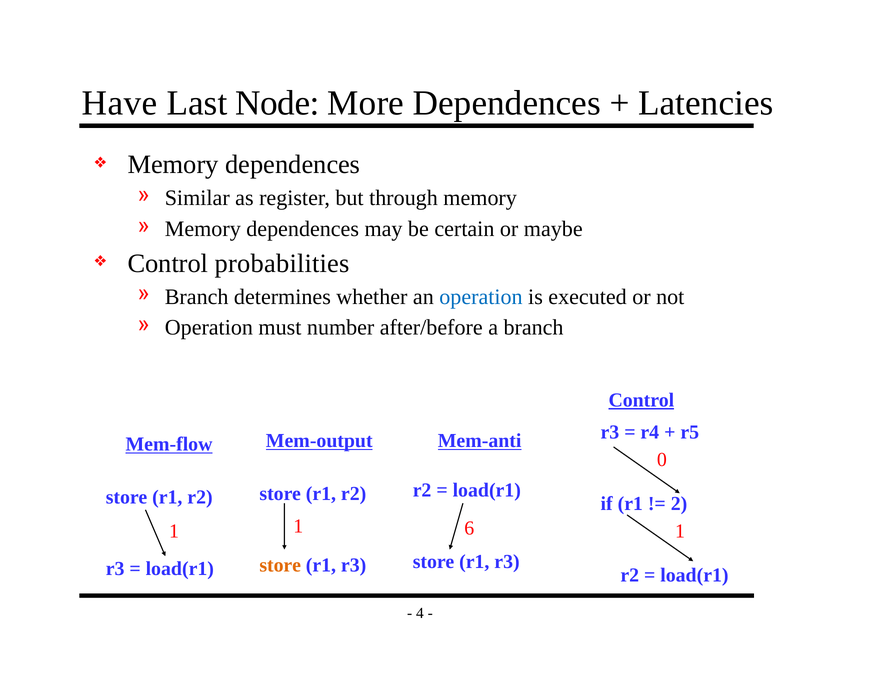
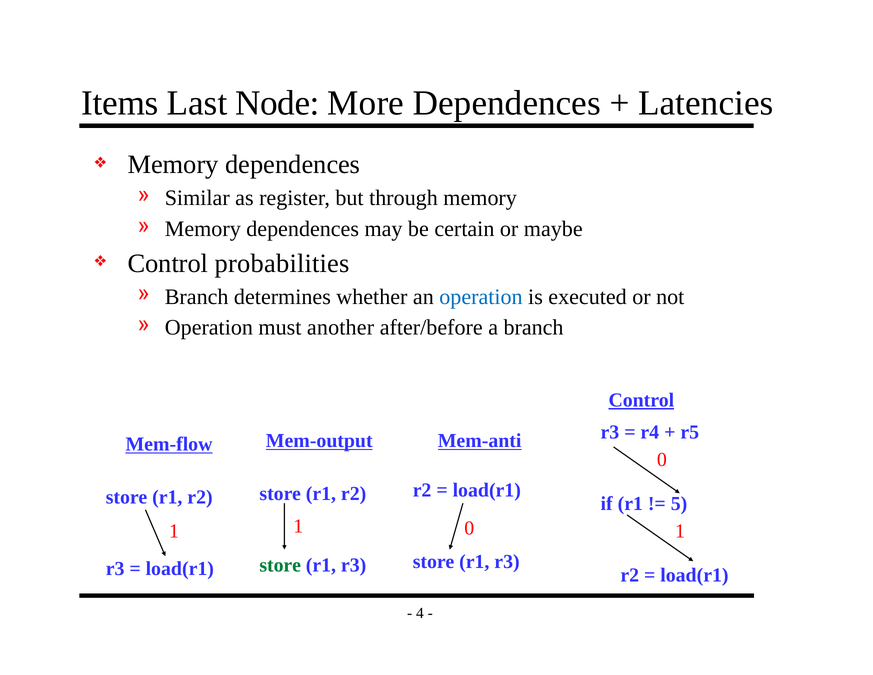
Have: Have -> Items
number: number -> another
2: 2 -> 5
1 1 6: 6 -> 0
store at (280, 565) colour: orange -> green
